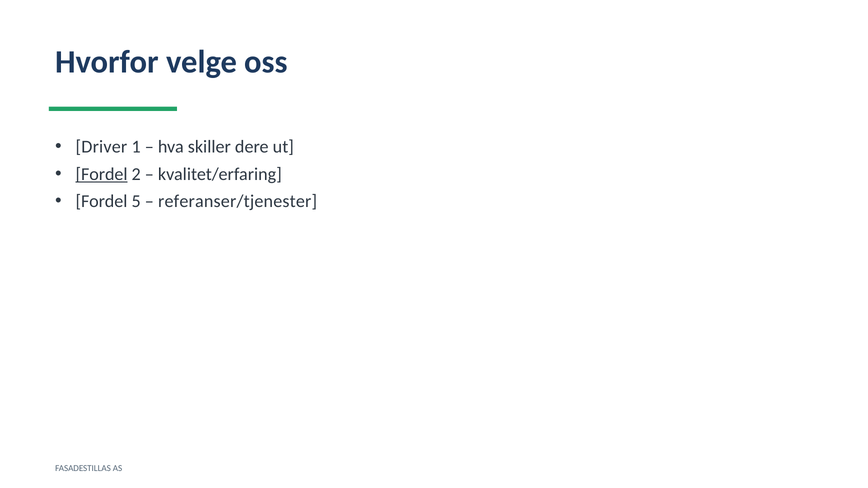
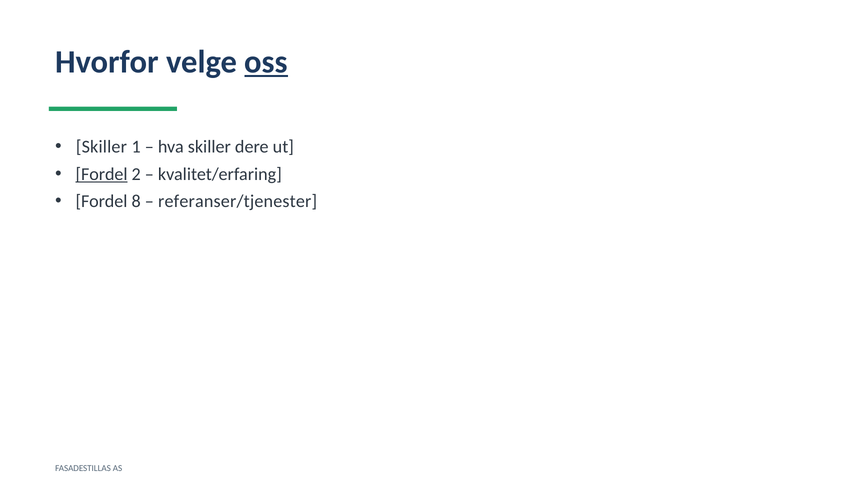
oss underline: none -> present
Driver at (101, 147): Driver -> Skiller
5: 5 -> 8
